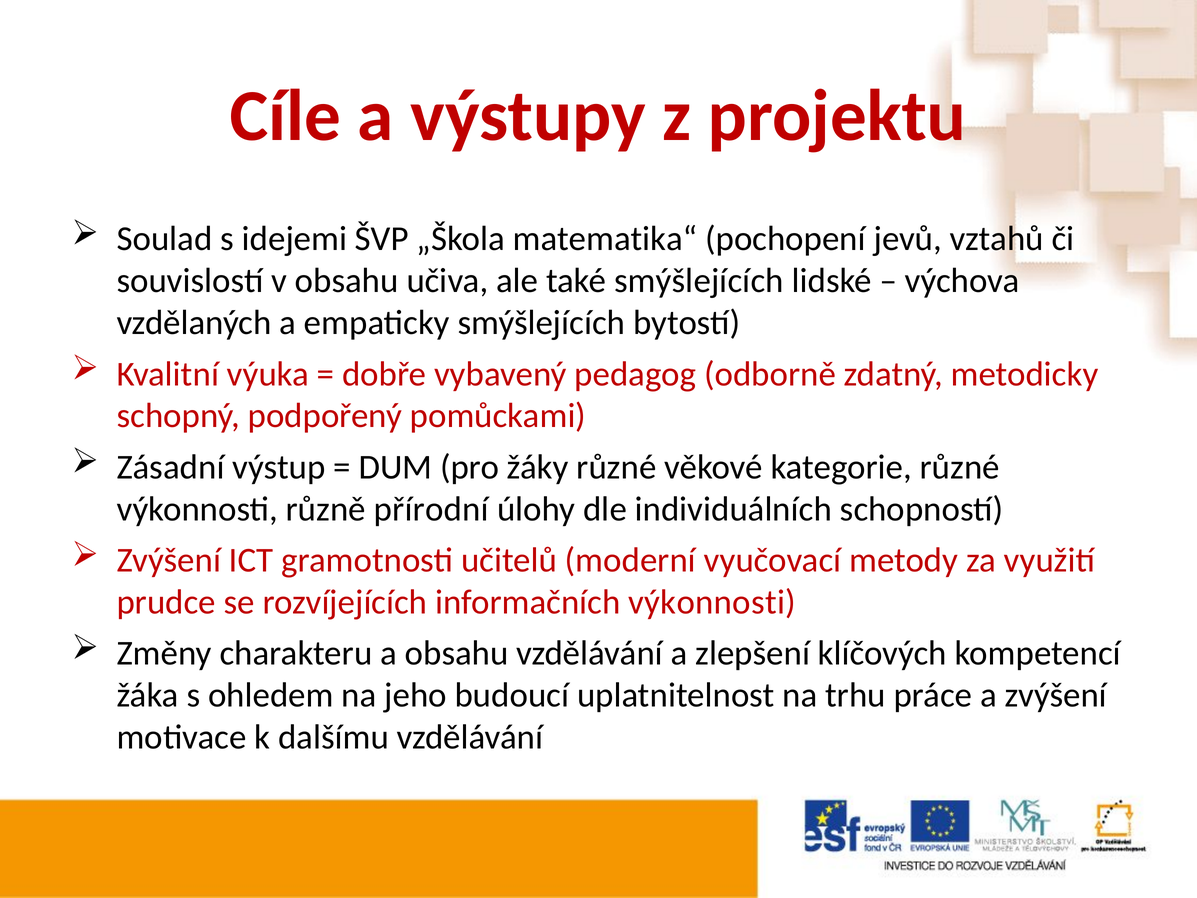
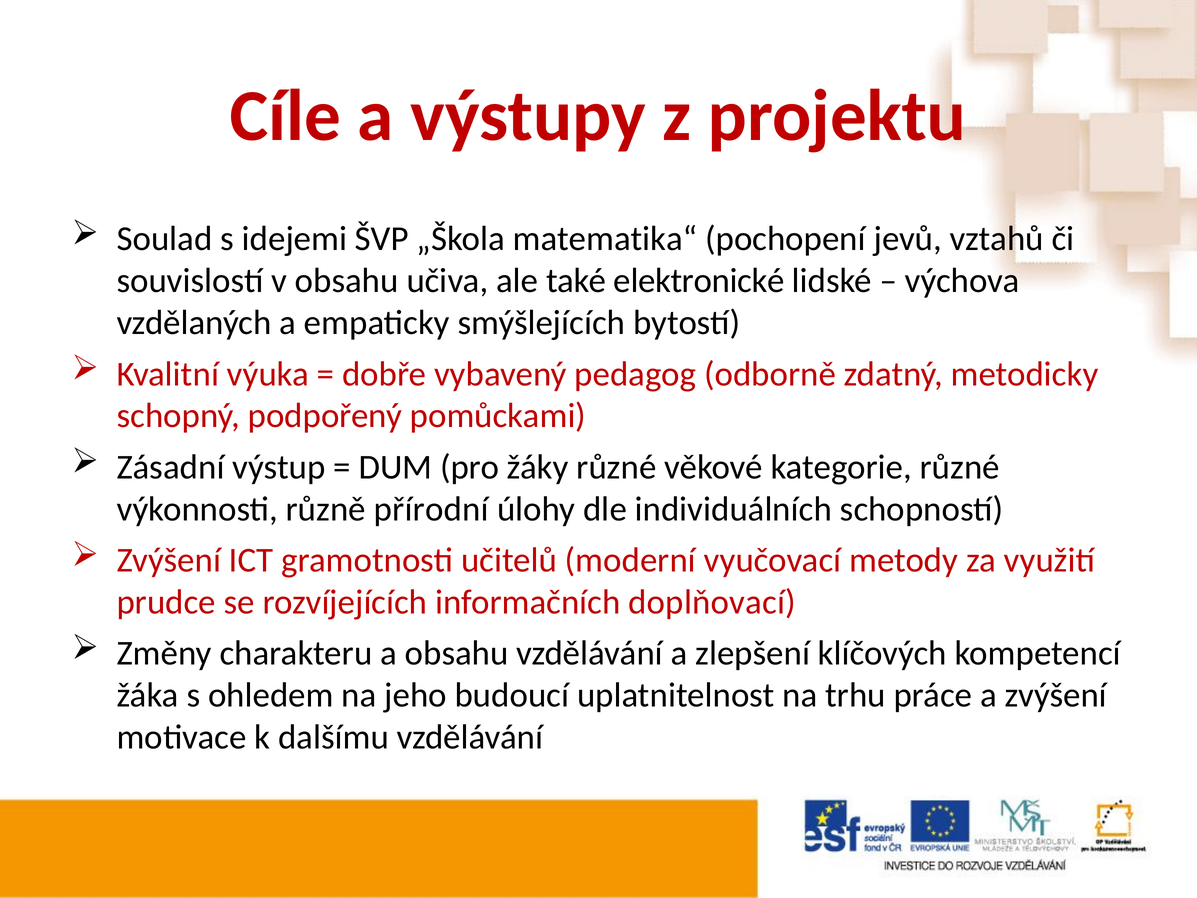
také smýšlejících: smýšlejících -> elektronické
informačních výkonnosti: výkonnosti -> doplňovací
